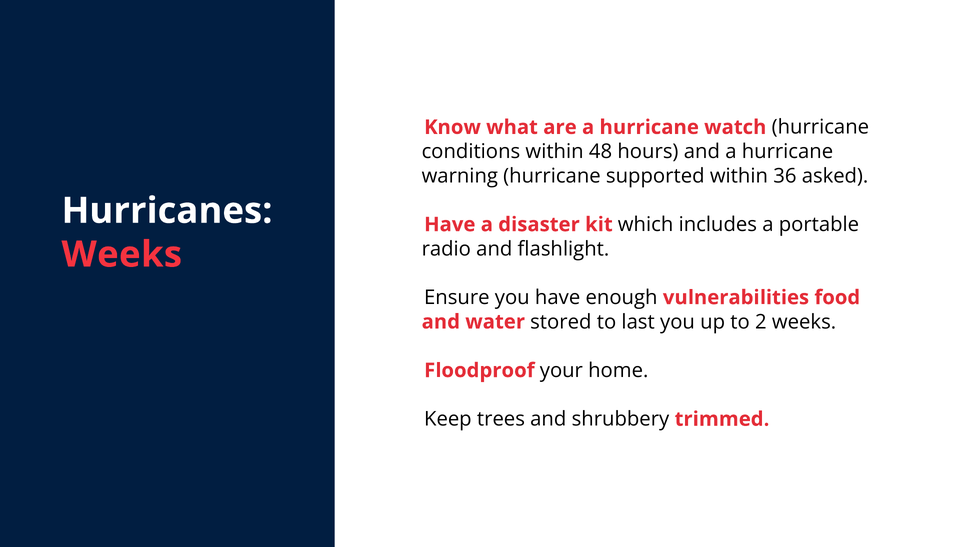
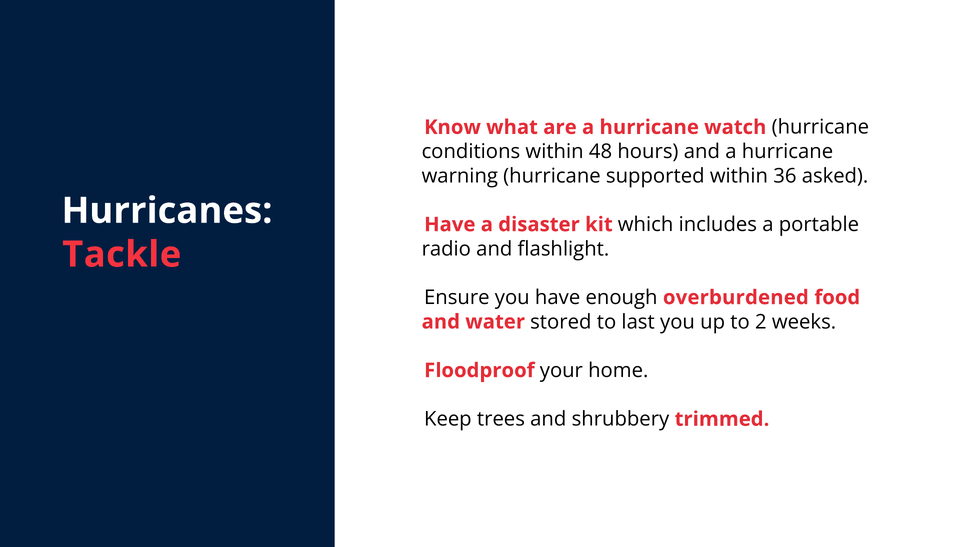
Weeks at (122, 255): Weeks -> Tackle
vulnerabilities: vulnerabilities -> overburdened
